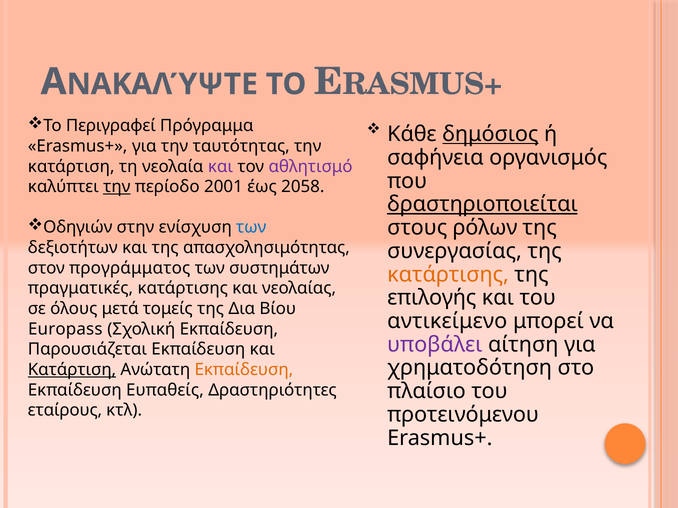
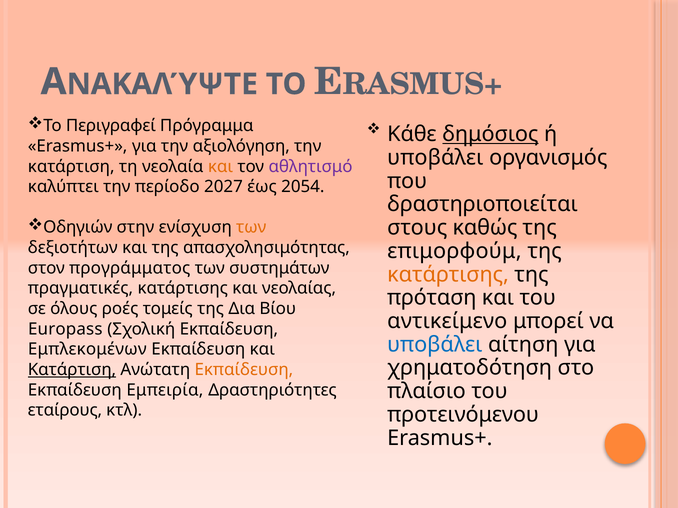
ταυτότητας: ταυτότητας -> αξιολόγηση
σαφήνεια at (435, 158): σαφήνεια -> υποβάλει
και at (220, 167) colour: purple -> orange
την at (117, 187) underline: present -> none
2001: 2001 -> 2027
2058: 2058 -> 2054
δραστηριοποιείται underline: present -> none
των at (251, 228) colour: blue -> orange
ρόλων: ρόλων -> καθώς
συνεργασίας: συνεργασίας -> επιμορφούμ
επιλογής: επιλογής -> πρόταση
μετά: μετά -> ροές
υποβάλει at (435, 345) colour: purple -> blue
Παρουσιάζεται: Παρουσιάζεται -> Εμπλεκομένων
Ευπαθείς: Ευπαθείς -> Εμπειρία
